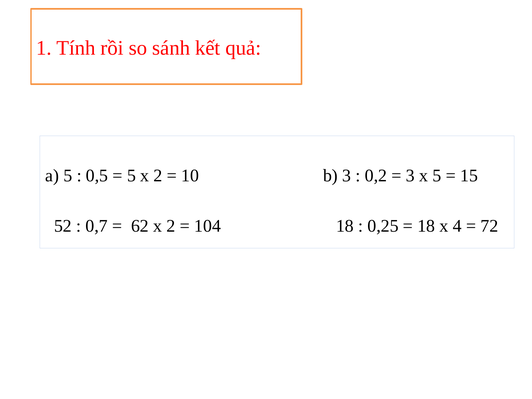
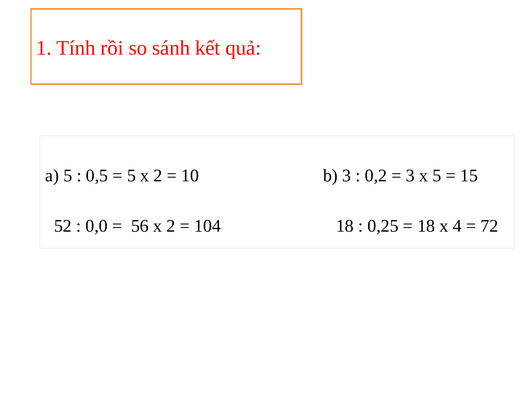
0,7: 0,7 -> 0,0
62: 62 -> 56
